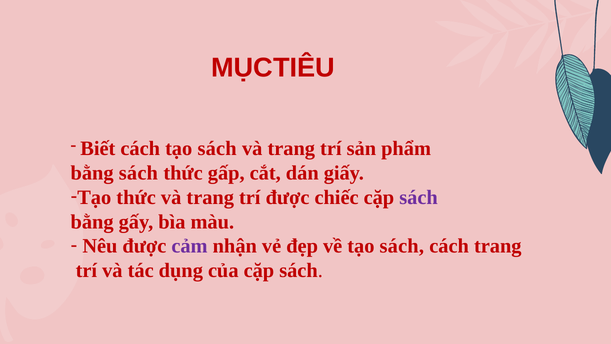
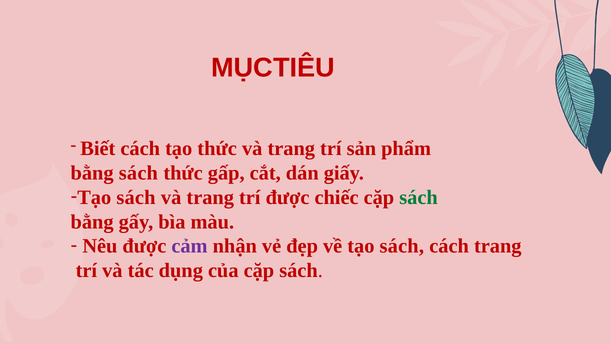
cách tạo sách: sách -> thức
thức at (136, 197): thức -> sách
sách at (419, 197) colour: purple -> green
